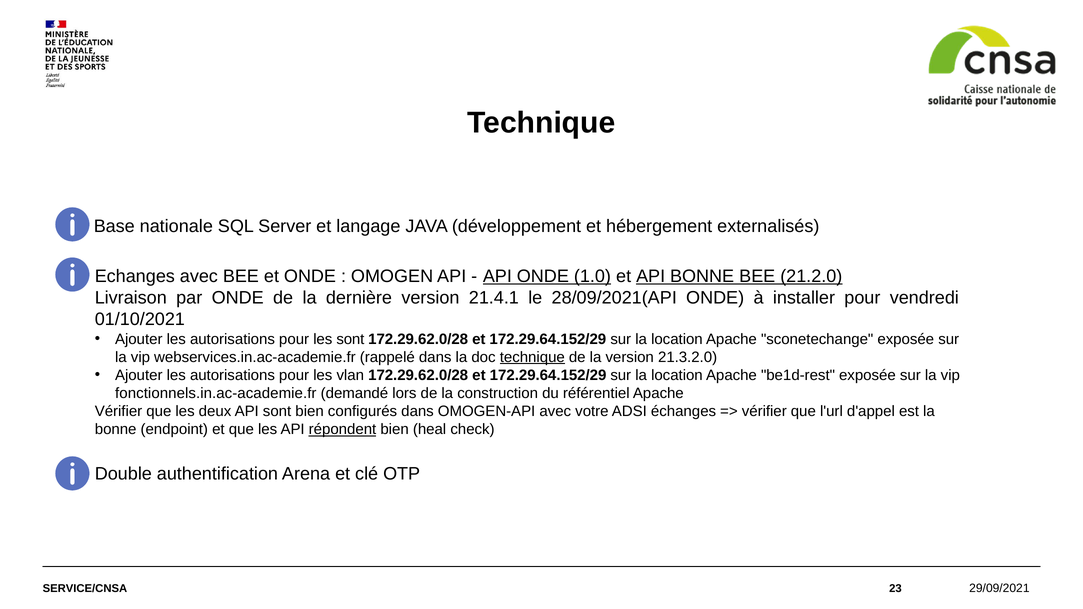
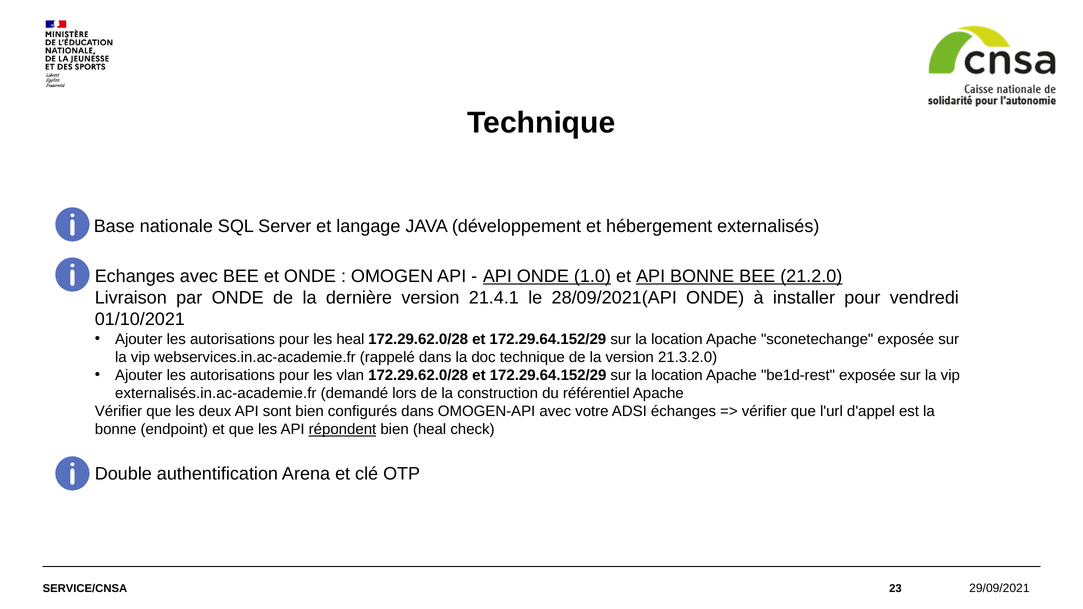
les sont: sont -> heal
technique at (532, 357) underline: present -> none
fonctionnels.in.ac-academie.fr: fonctionnels.in.ac-academie.fr -> externalisés.in.ac-academie.fr
